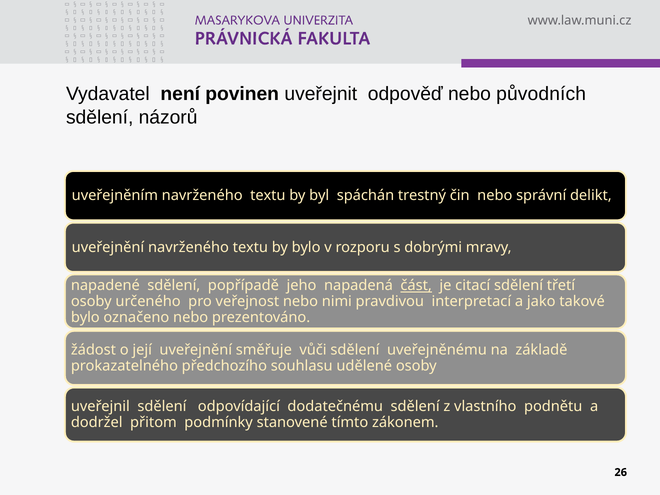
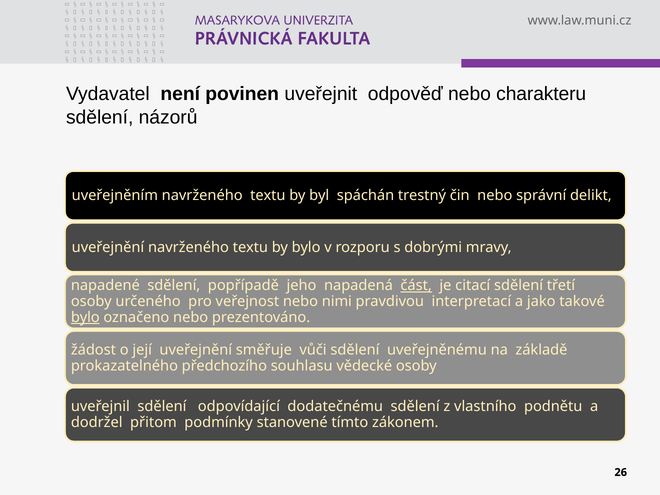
původních: původních -> charakteru
bylo at (85, 317) underline: none -> present
udělené: udělené -> vědecké
